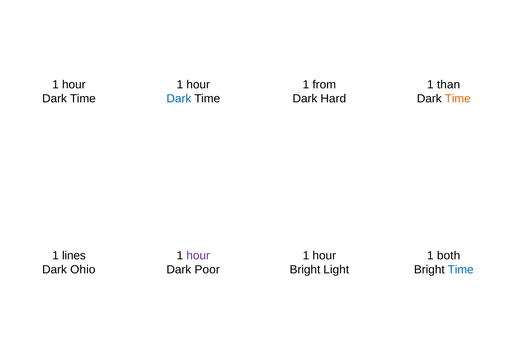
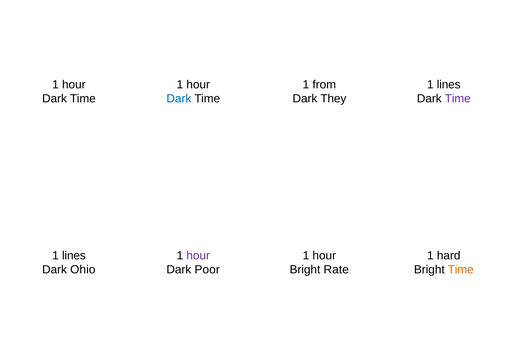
than at (449, 85): than -> lines
Hard: Hard -> They
Time at (458, 99) colour: orange -> purple
both: both -> hard
Light: Light -> Rate
Time at (461, 270) colour: blue -> orange
